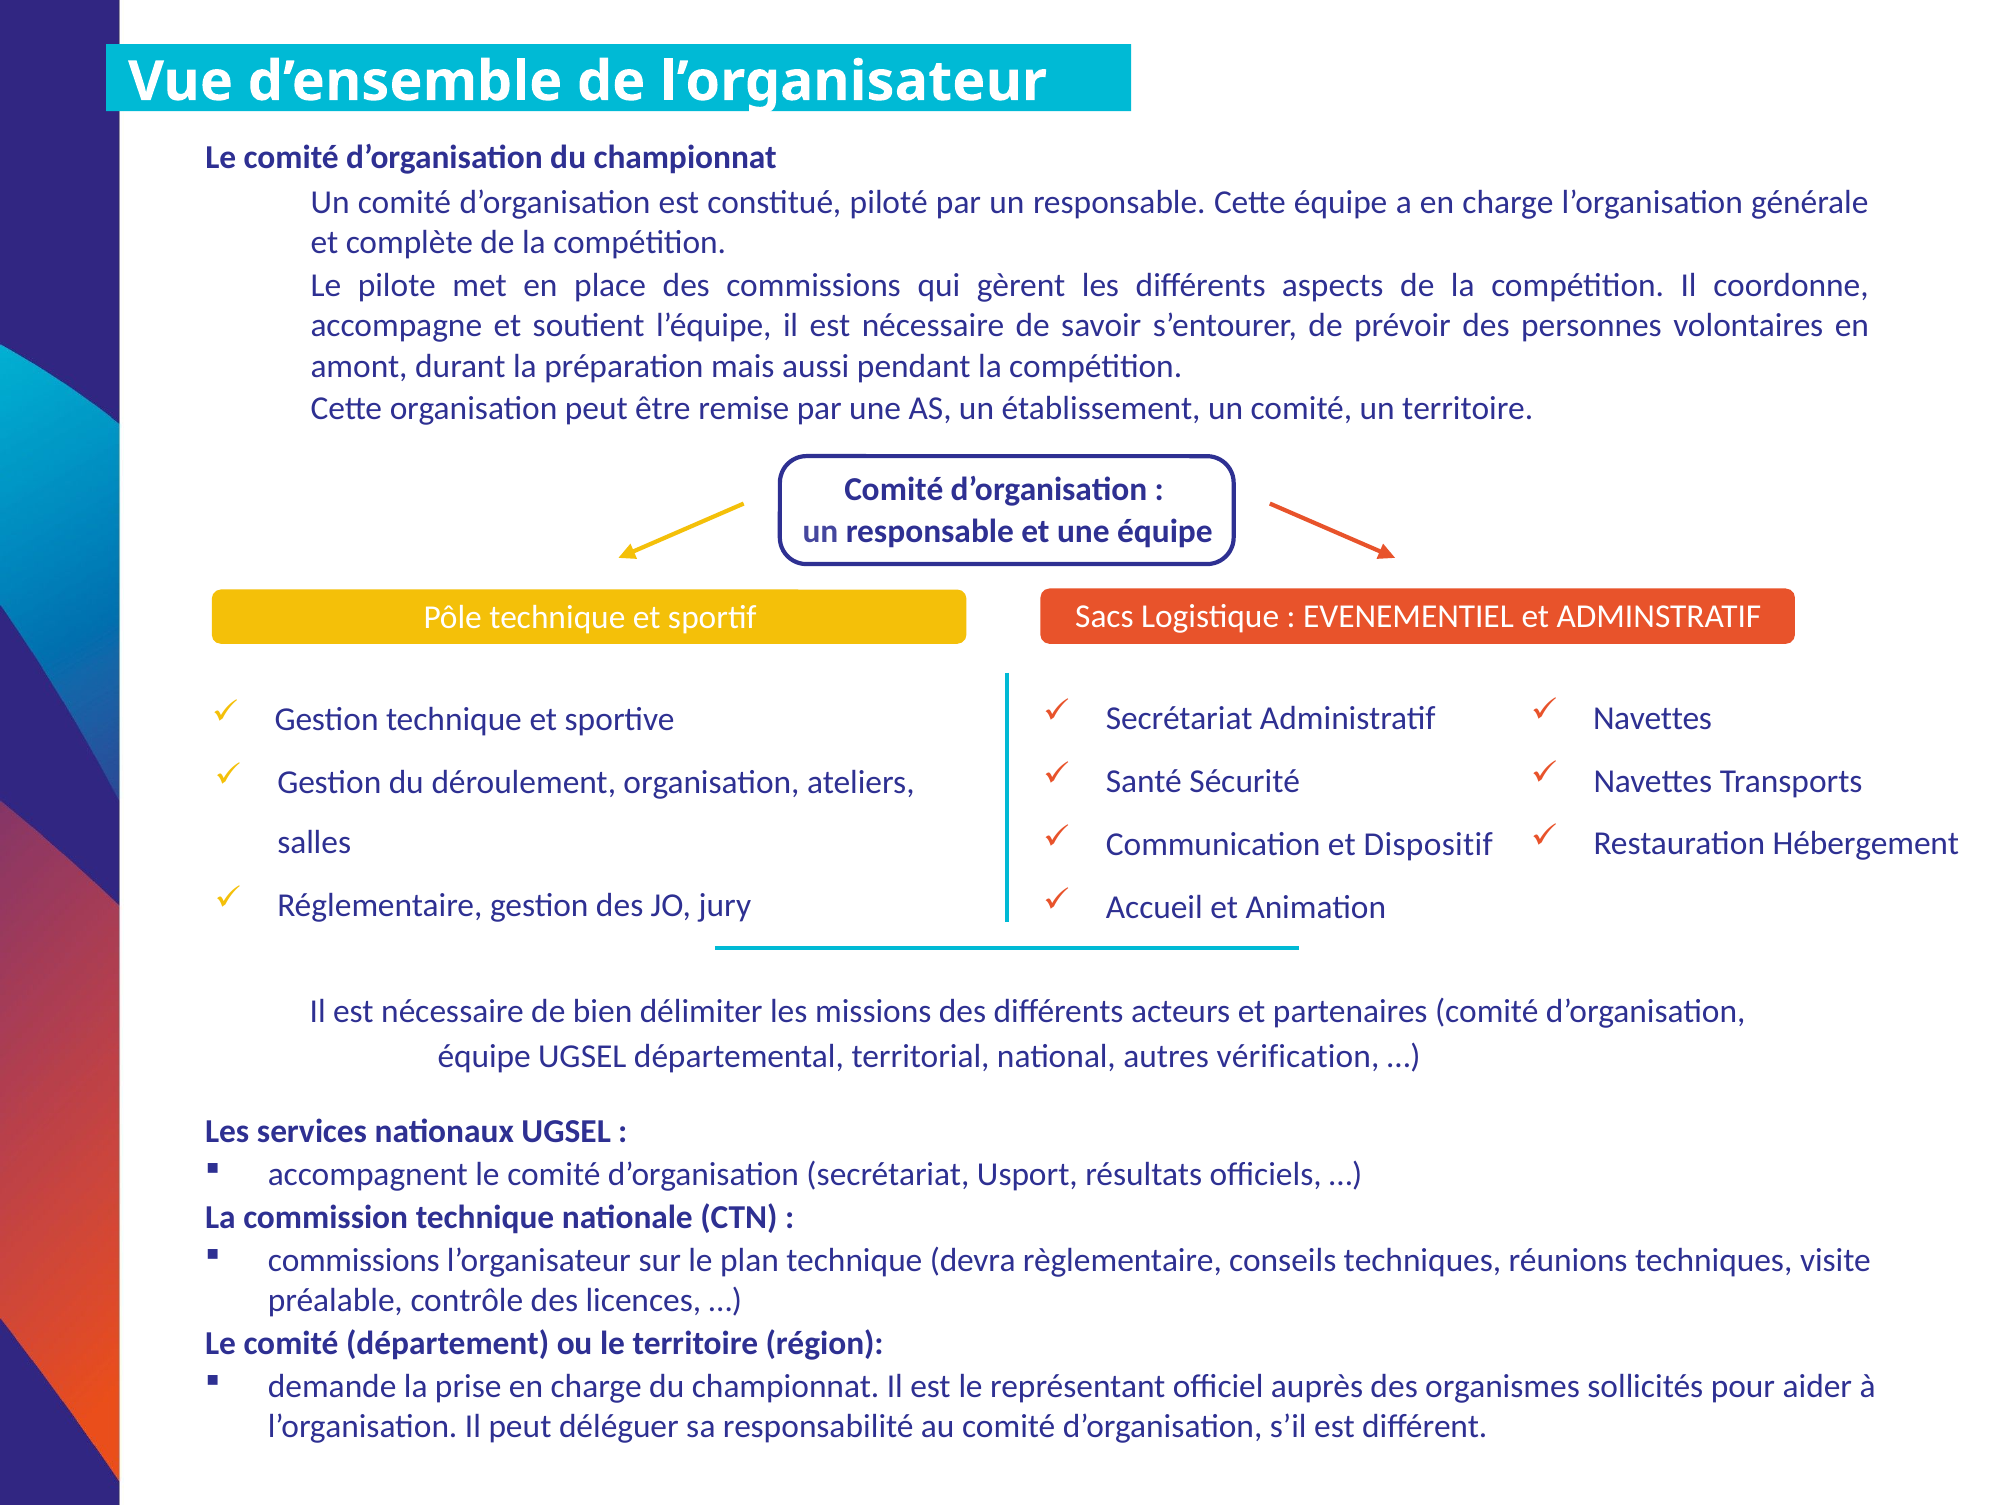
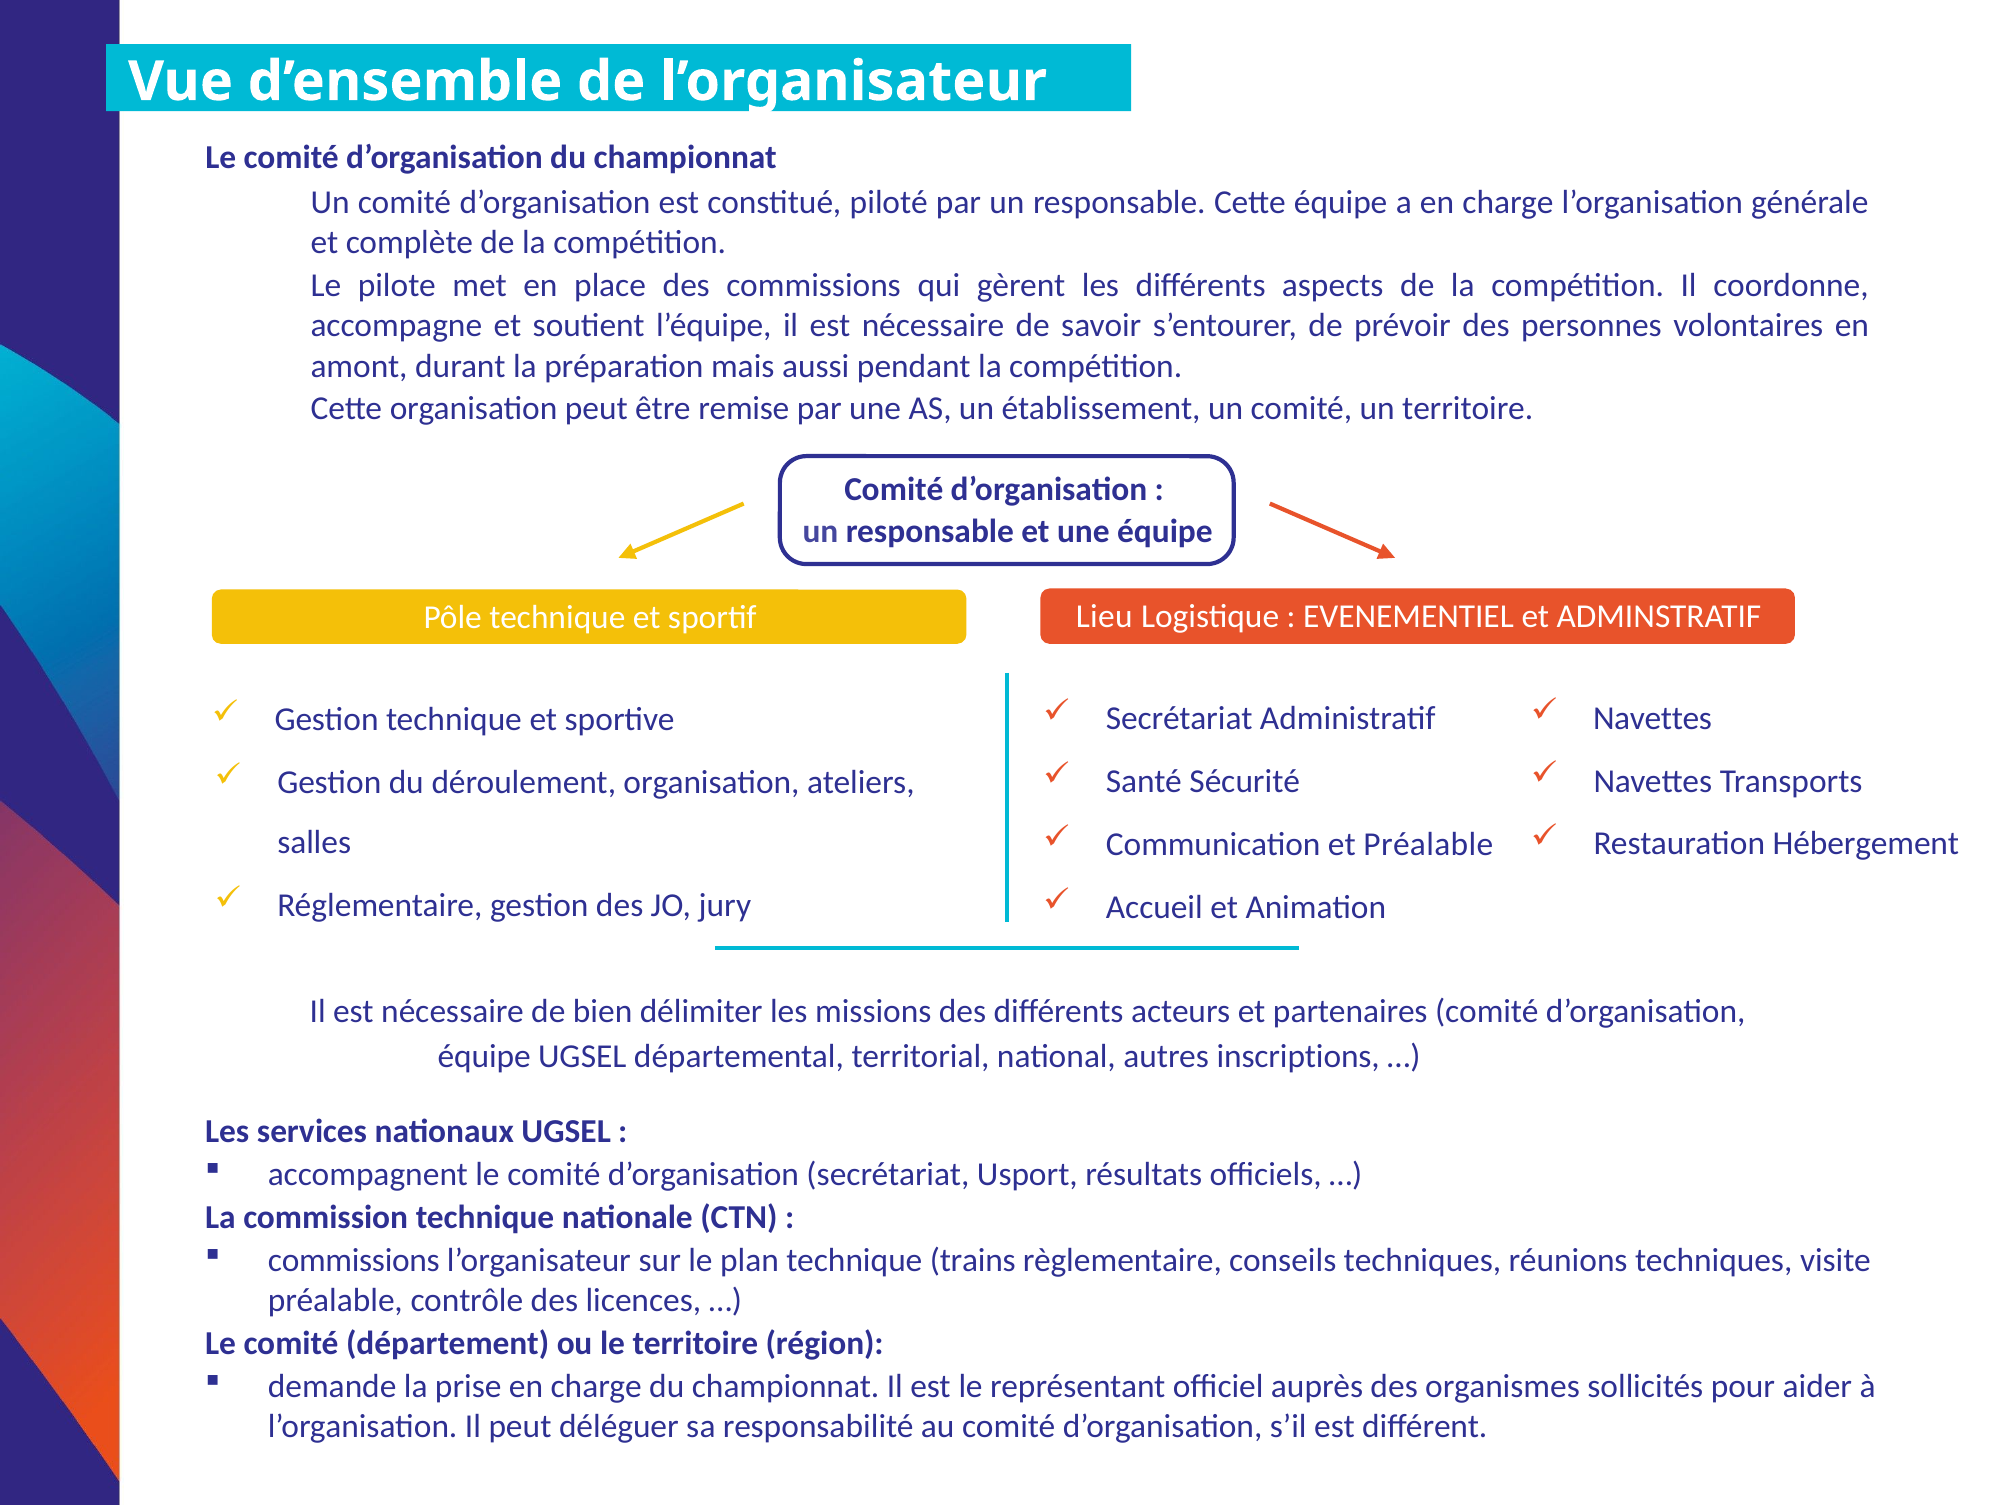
Sacs: Sacs -> Lieu
et Dispositif: Dispositif -> Préalable
vérification: vérification -> inscriptions
devra: devra -> trains
